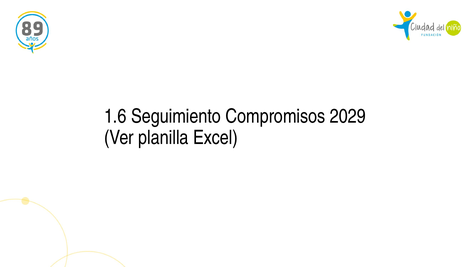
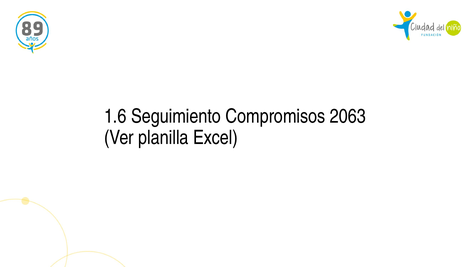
2029: 2029 -> 2063
